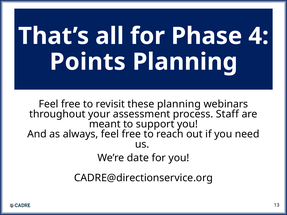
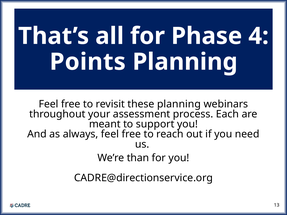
Staff: Staff -> Each
date: date -> than
